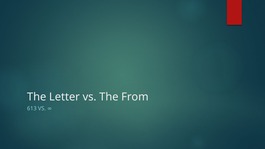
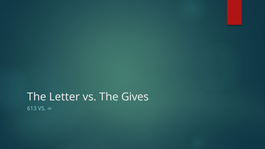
From: From -> Gives
